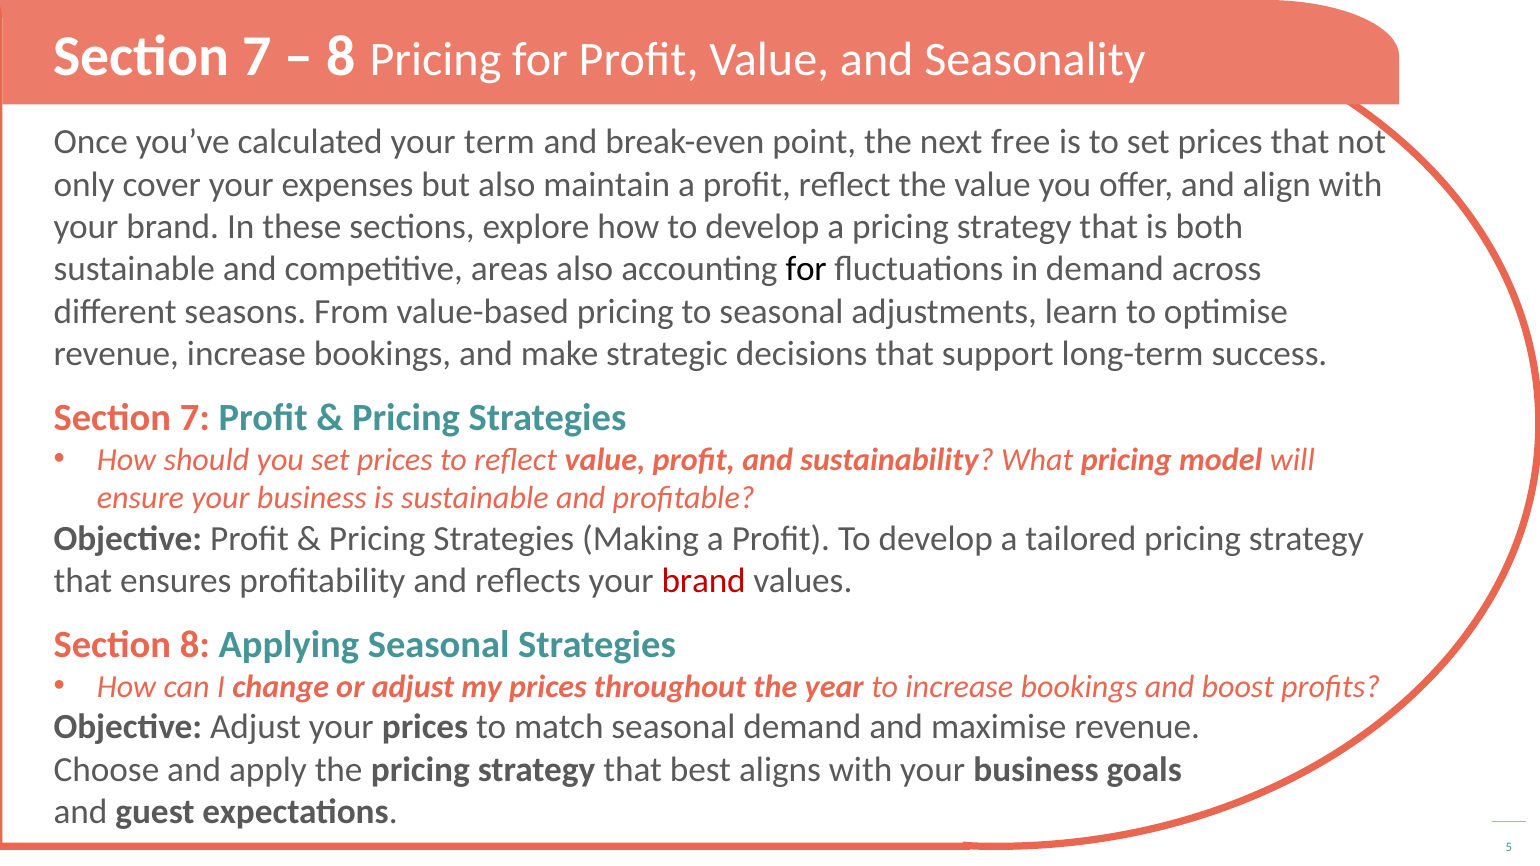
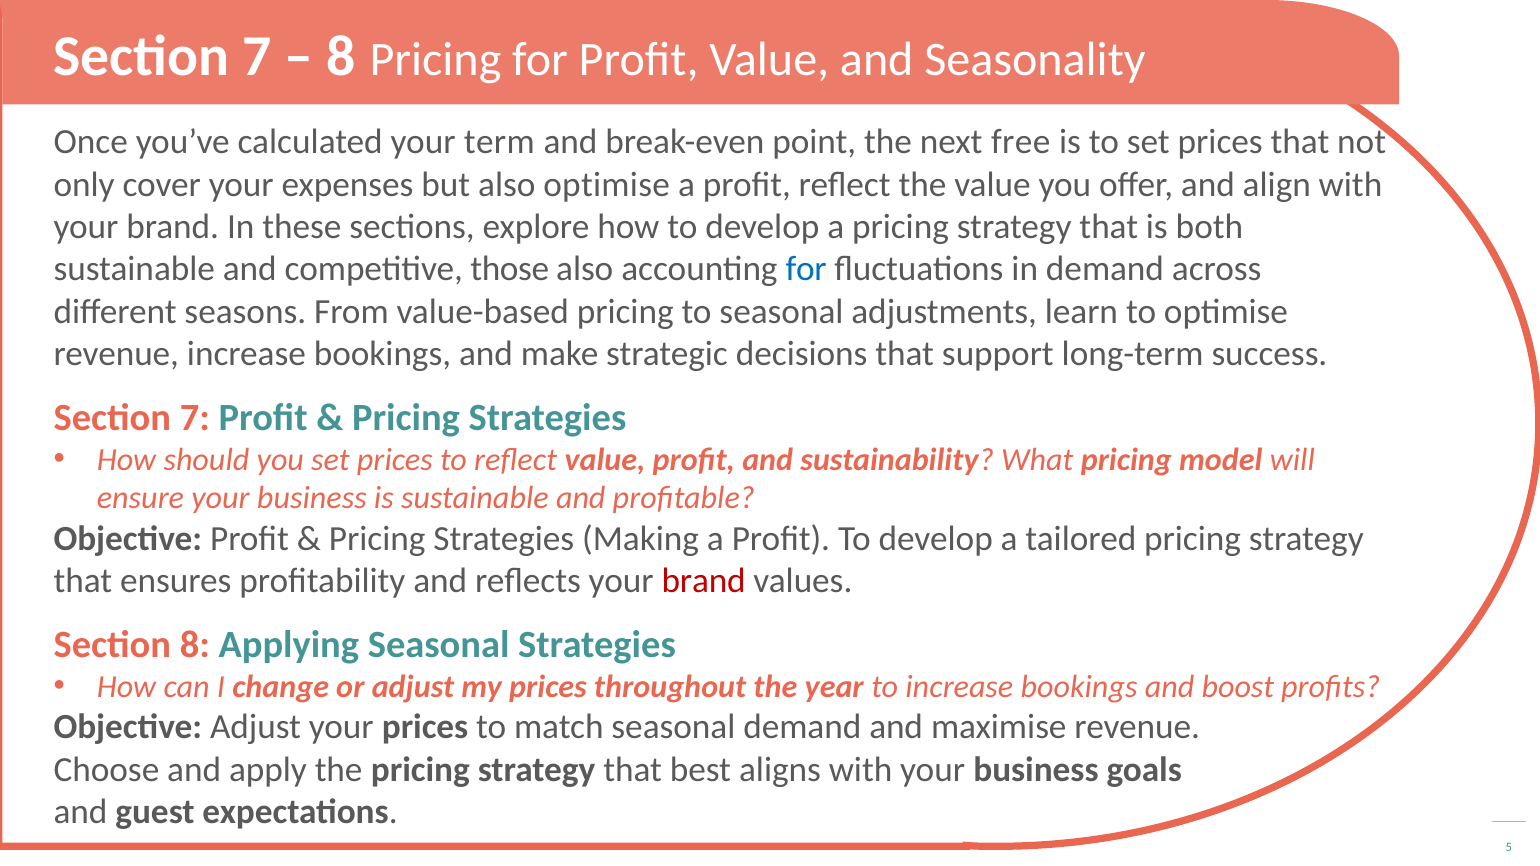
also maintain: maintain -> optimise
areas: areas -> those
for at (806, 269) colour: black -> blue
